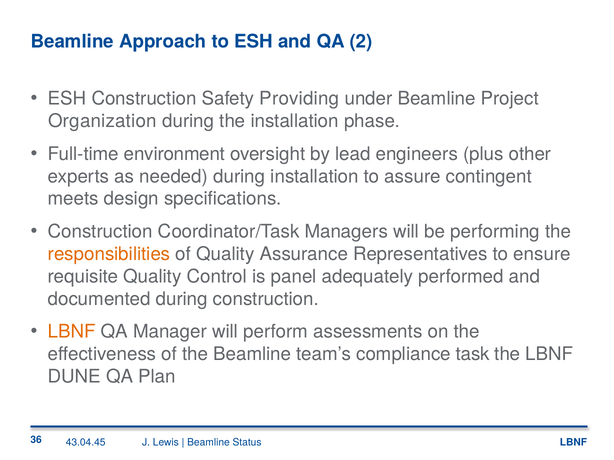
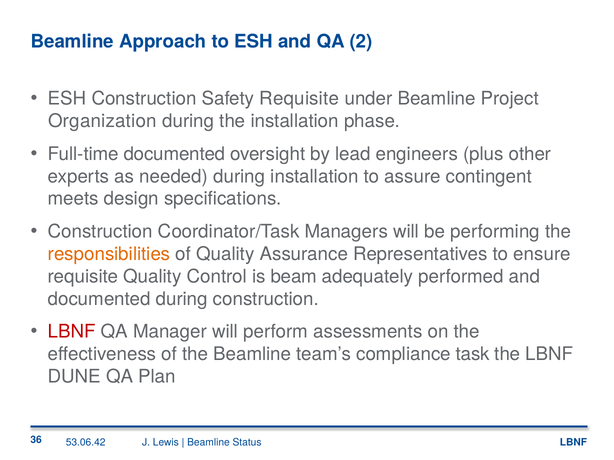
Safety Providing: Providing -> Requisite
Full-time environment: environment -> documented
panel: panel -> beam
LBNF at (72, 332) colour: orange -> red
43.04.45: 43.04.45 -> 53.06.42
